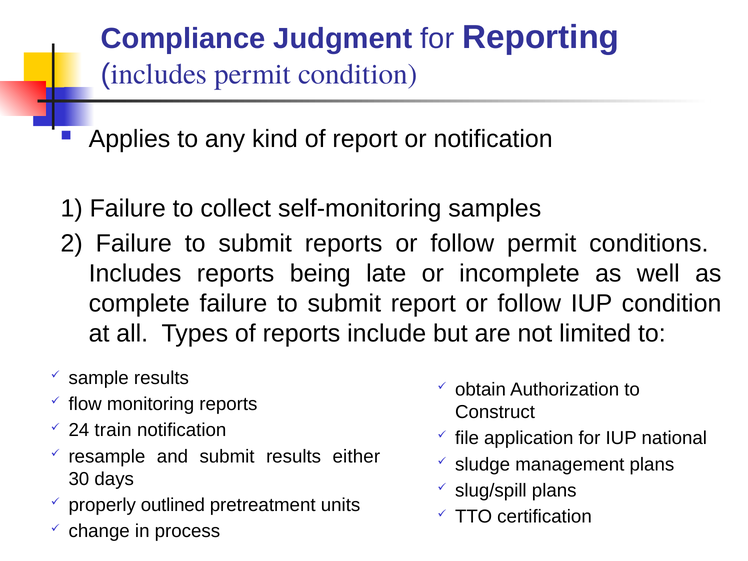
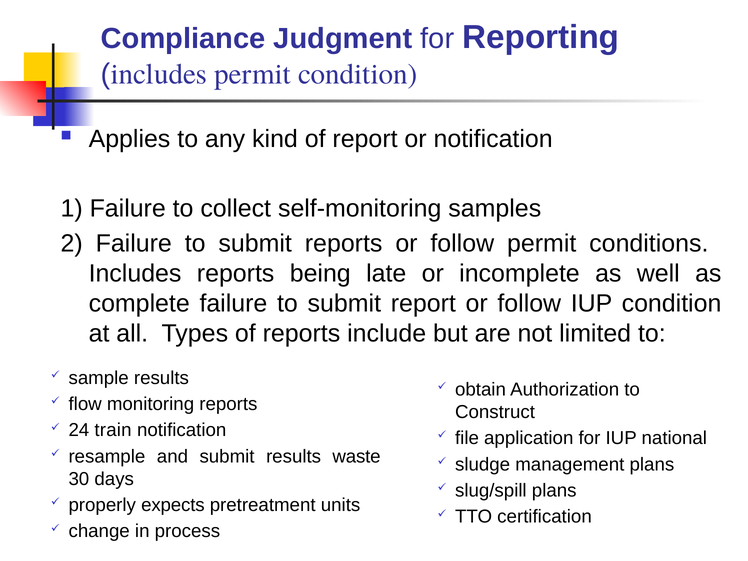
either: either -> waste
outlined: outlined -> expects
